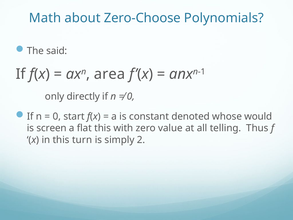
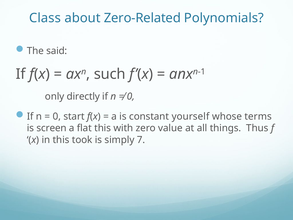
Math: Math -> Class
Zero-Choose: Zero-Choose -> Zero-Related
area: area -> such
denoted: denoted -> yourself
would: would -> terms
telling: telling -> things
turn: turn -> took
2: 2 -> 7
